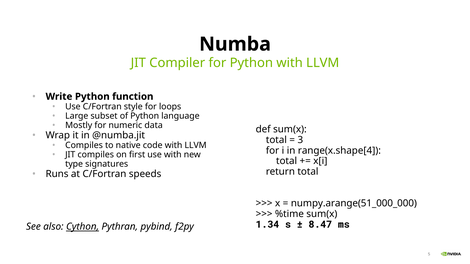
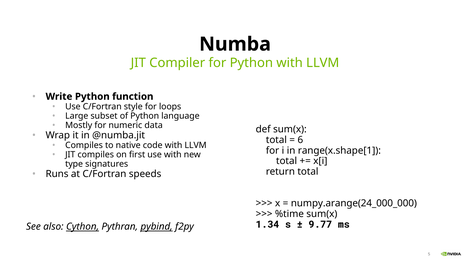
3: 3 -> 6
range(x.shape[4: range(x.shape[4 -> range(x.shape[1
numpy.arange(51_000_000: numpy.arange(51_000_000 -> numpy.arange(24_000_000
8.47: 8.47 -> 9.77
pybind underline: none -> present
